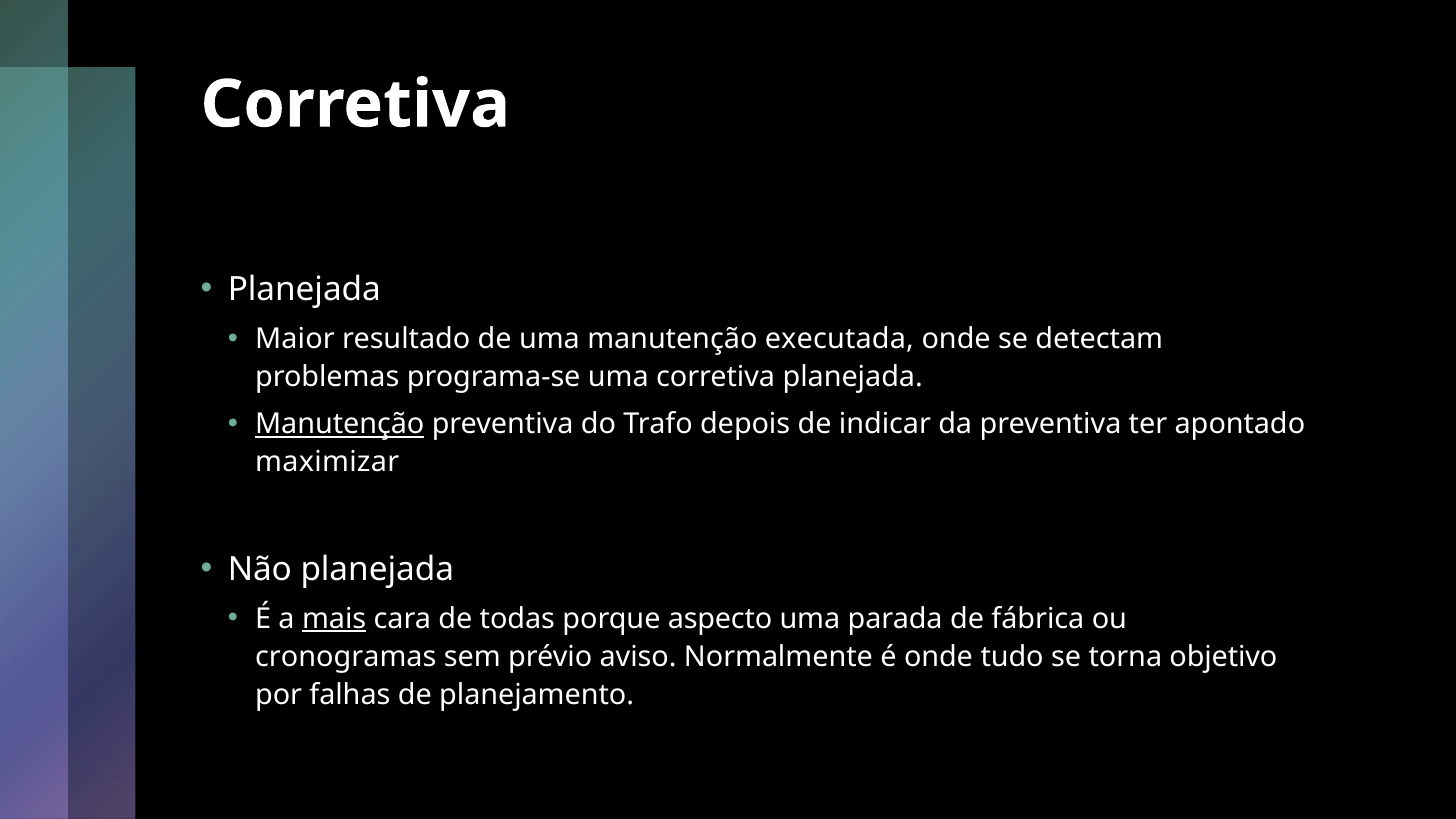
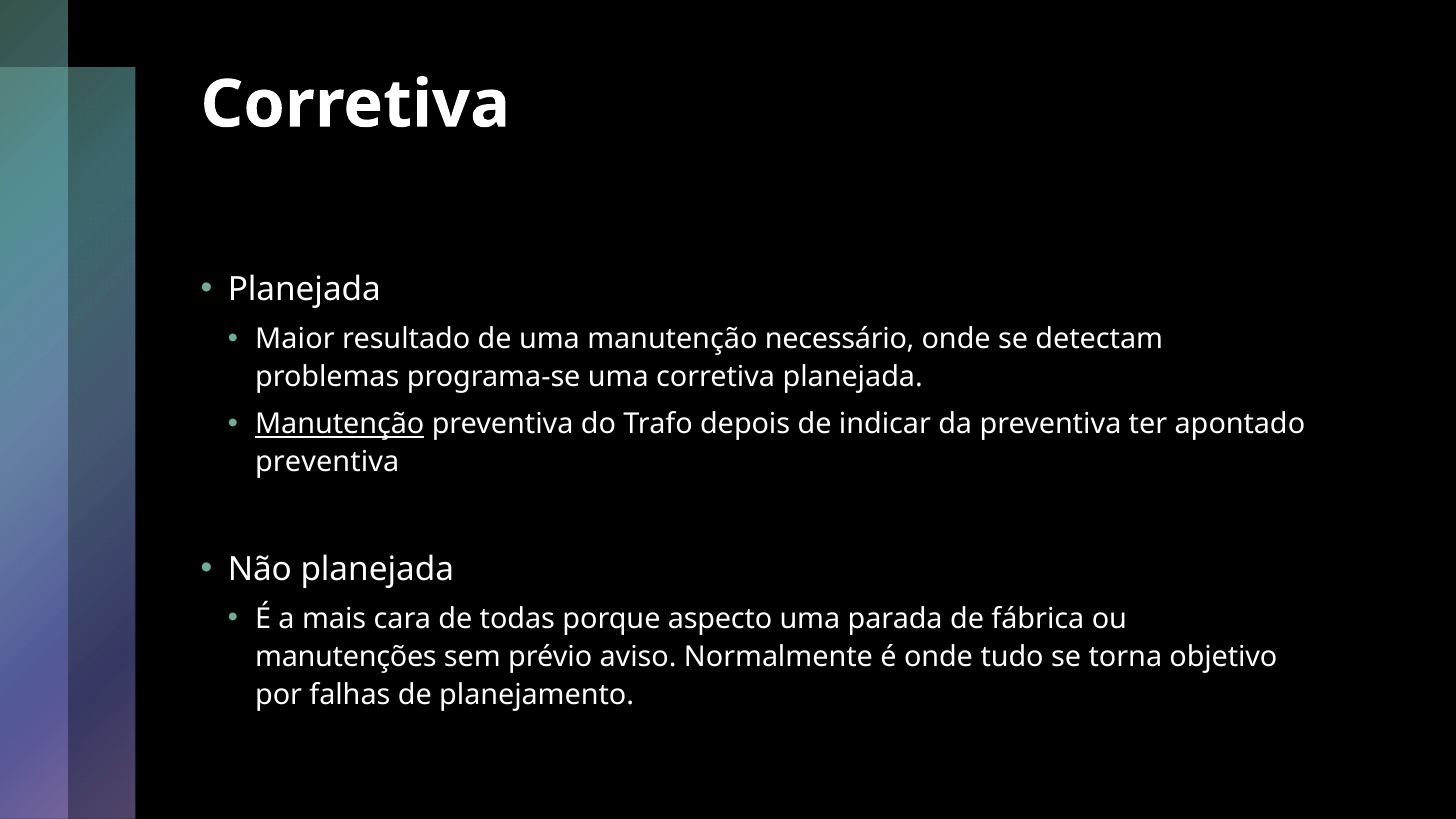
executada: executada -> necessário
maximizar at (327, 462): maximizar -> preventiva
mais underline: present -> none
cronogramas: cronogramas -> manutenções
